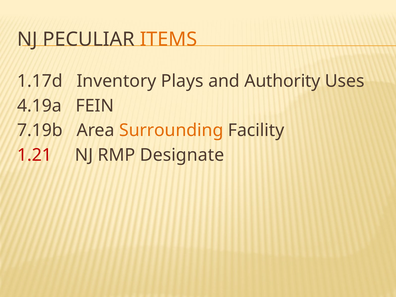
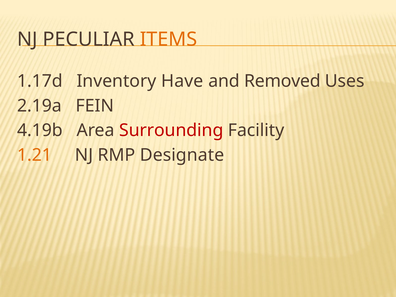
Plays: Plays -> Have
Authority: Authority -> Removed
4.19a: 4.19a -> 2.19a
7.19b: 7.19b -> 4.19b
Surrounding colour: orange -> red
1.21 colour: red -> orange
